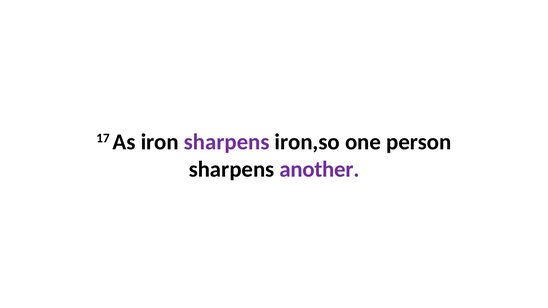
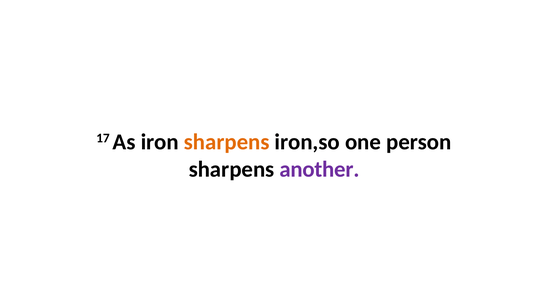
sharpens at (227, 142) colour: purple -> orange
